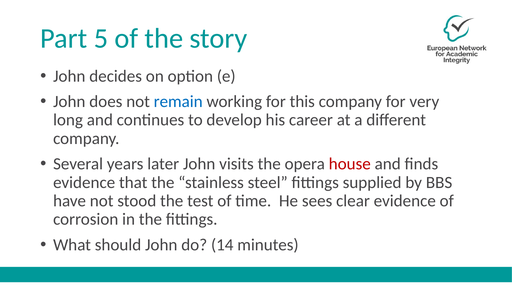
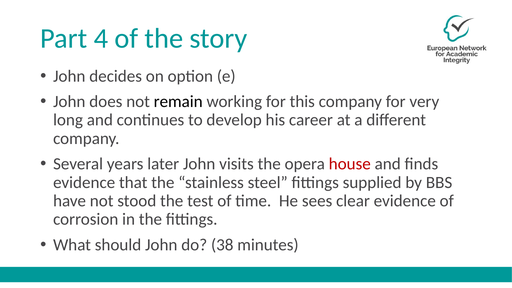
5: 5 -> 4
remain colour: blue -> black
14: 14 -> 38
